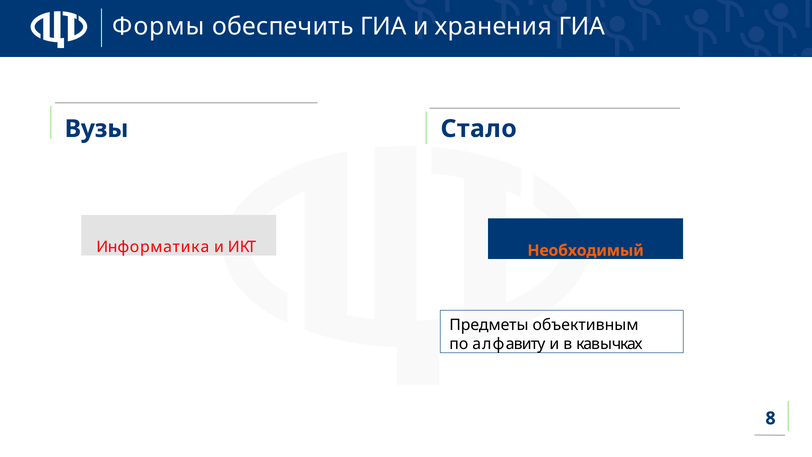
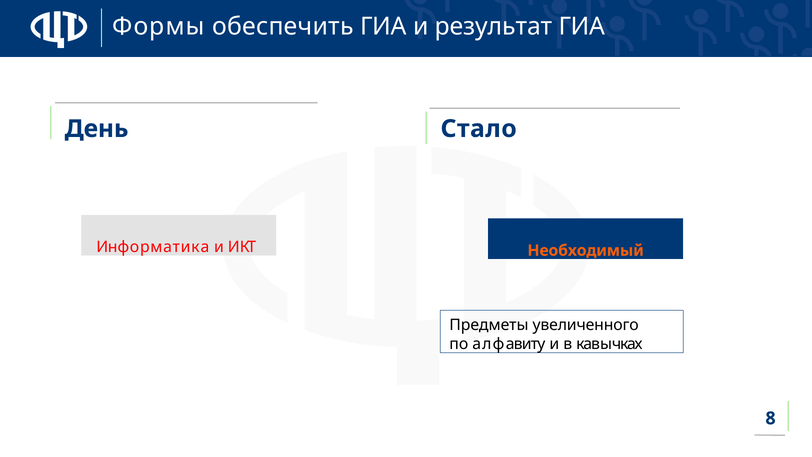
хранения: хранения -> результат
Вузы: Вузы -> День
объективным: объективным -> увеличенного
